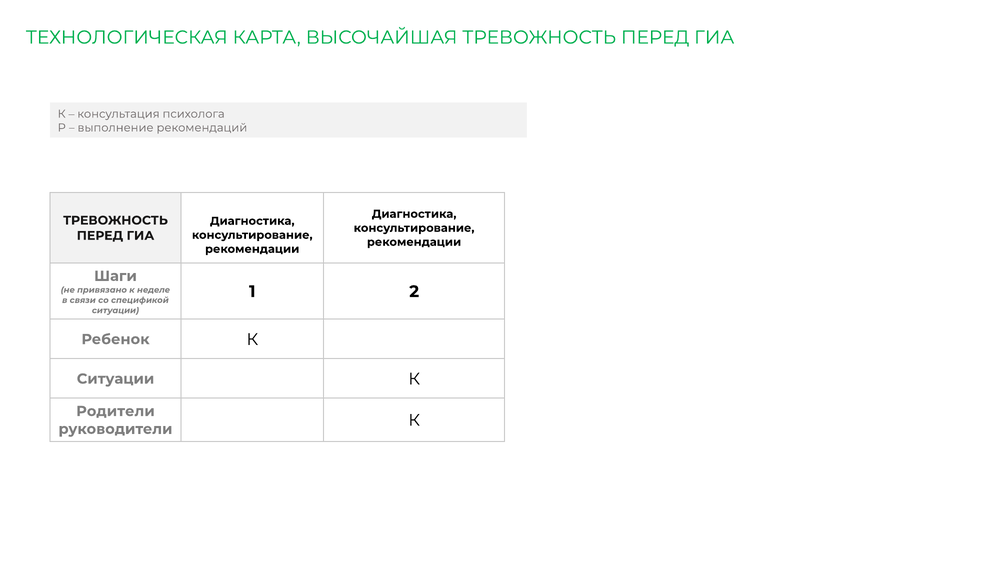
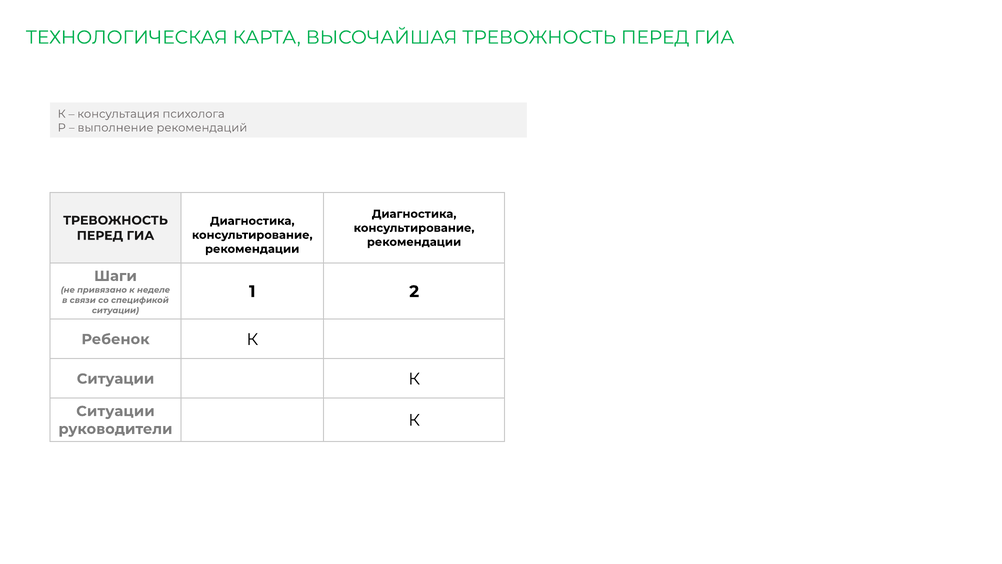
Родители at (115, 411): Родители -> Ситуации
